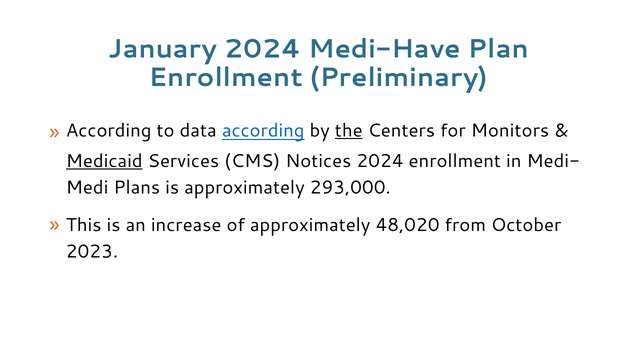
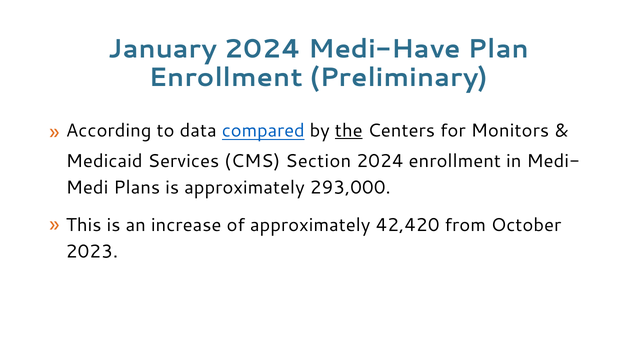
data according: according -> compared
Medicaid underline: present -> none
Notices: Notices -> Section
48,020: 48,020 -> 42,420
